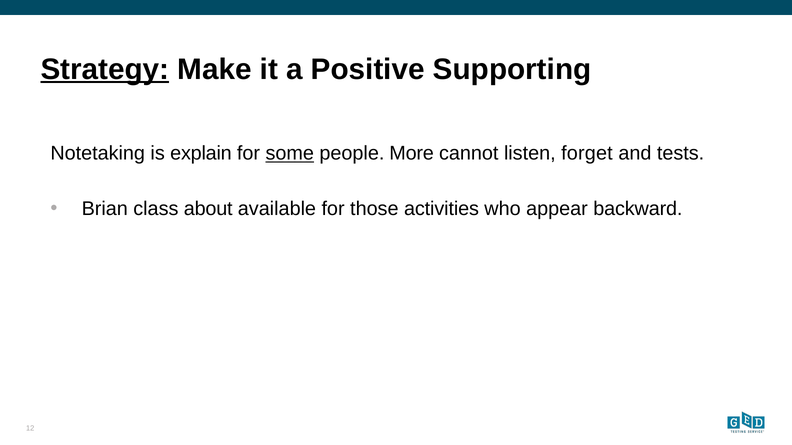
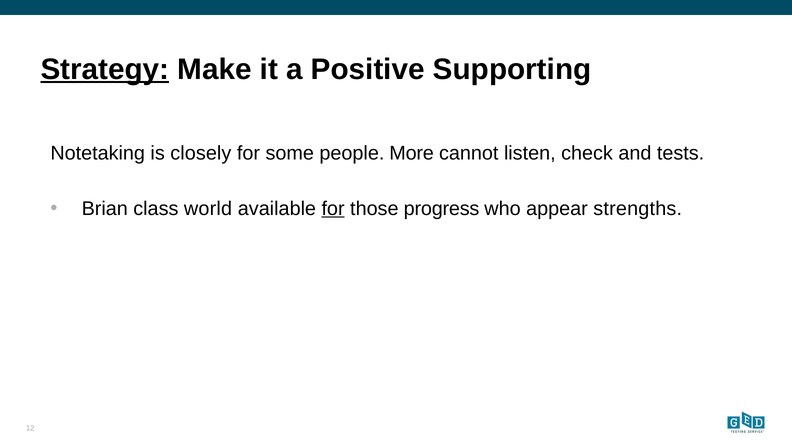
explain: explain -> closely
some underline: present -> none
forget: forget -> check
about: about -> world
for at (333, 209) underline: none -> present
activities: activities -> progress
backward: backward -> strengths
